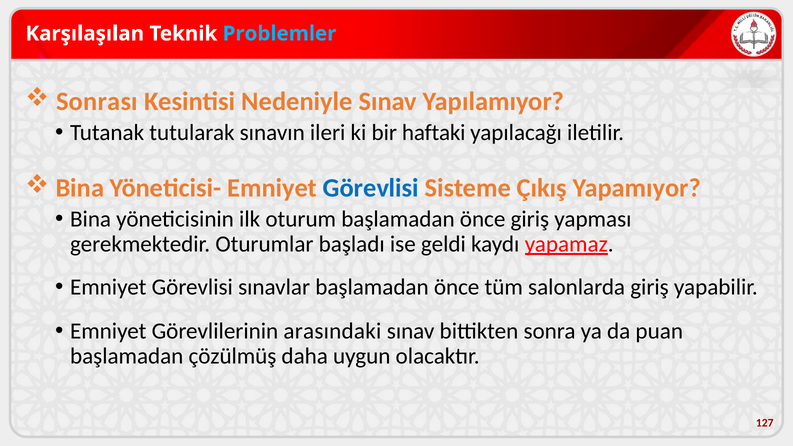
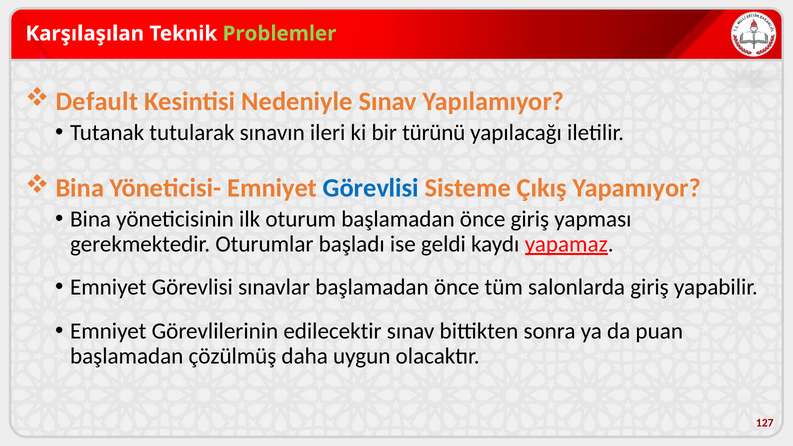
Problemler colour: light blue -> light green
Sonrası: Sonrası -> Default
haftaki: haftaki -> türünü
arasındaki: arasındaki -> edilecektir
